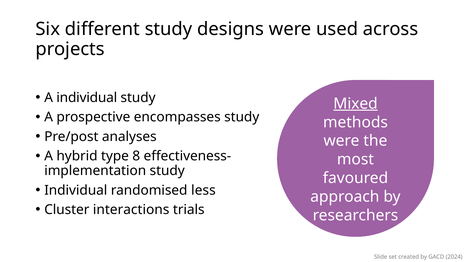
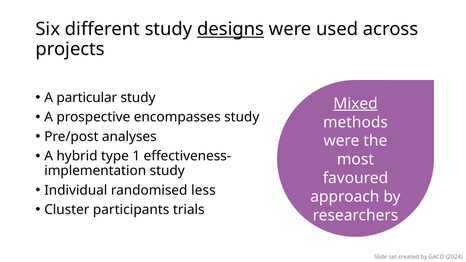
designs underline: none -> present
A individual: individual -> particular
8: 8 -> 1
interactions: interactions -> participants
